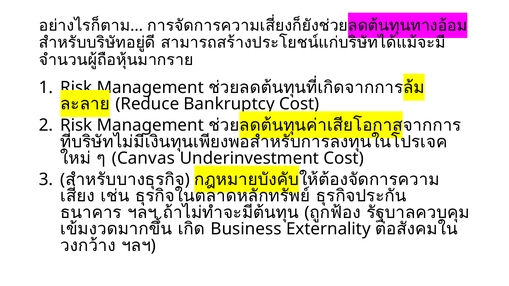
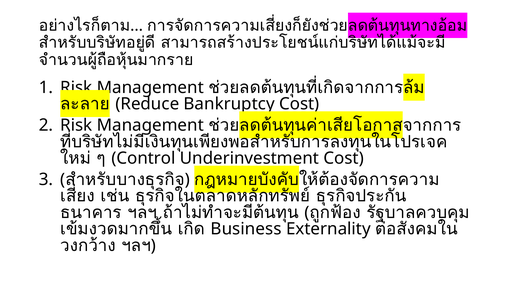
Canvas: Canvas -> Control
